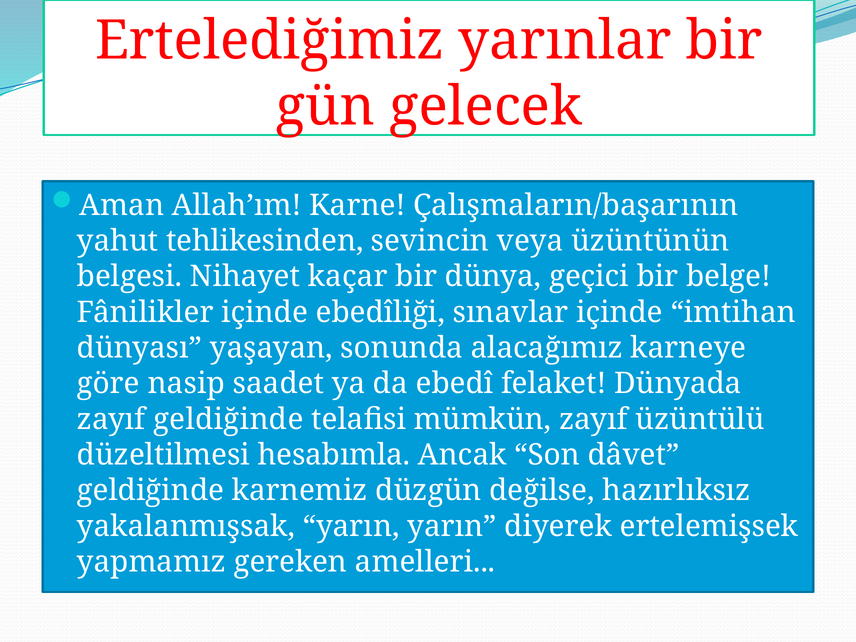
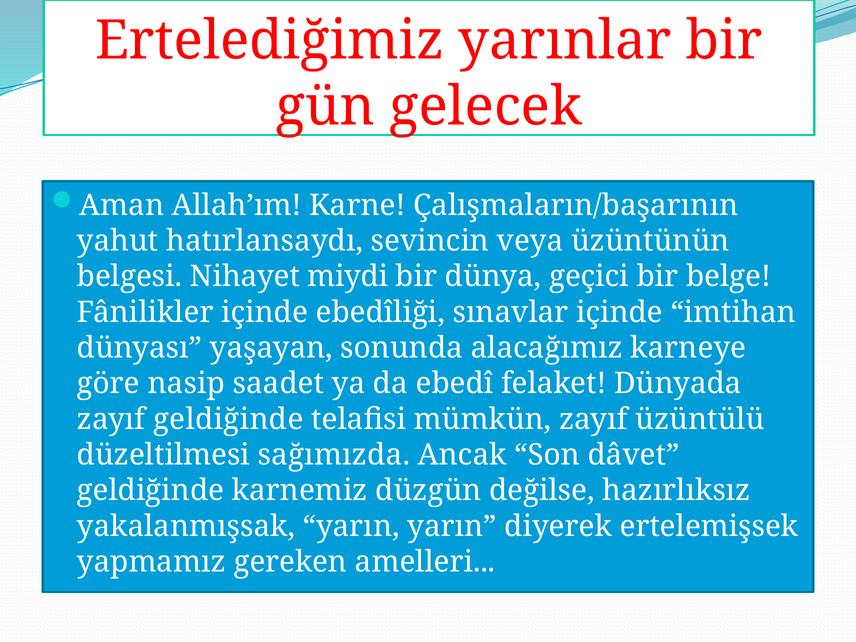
tehlikesinden: tehlikesinden -> hatırlansaydı
kaçar: kaçar -> miydi
hesabımla: hesabımla -> sağımızda
